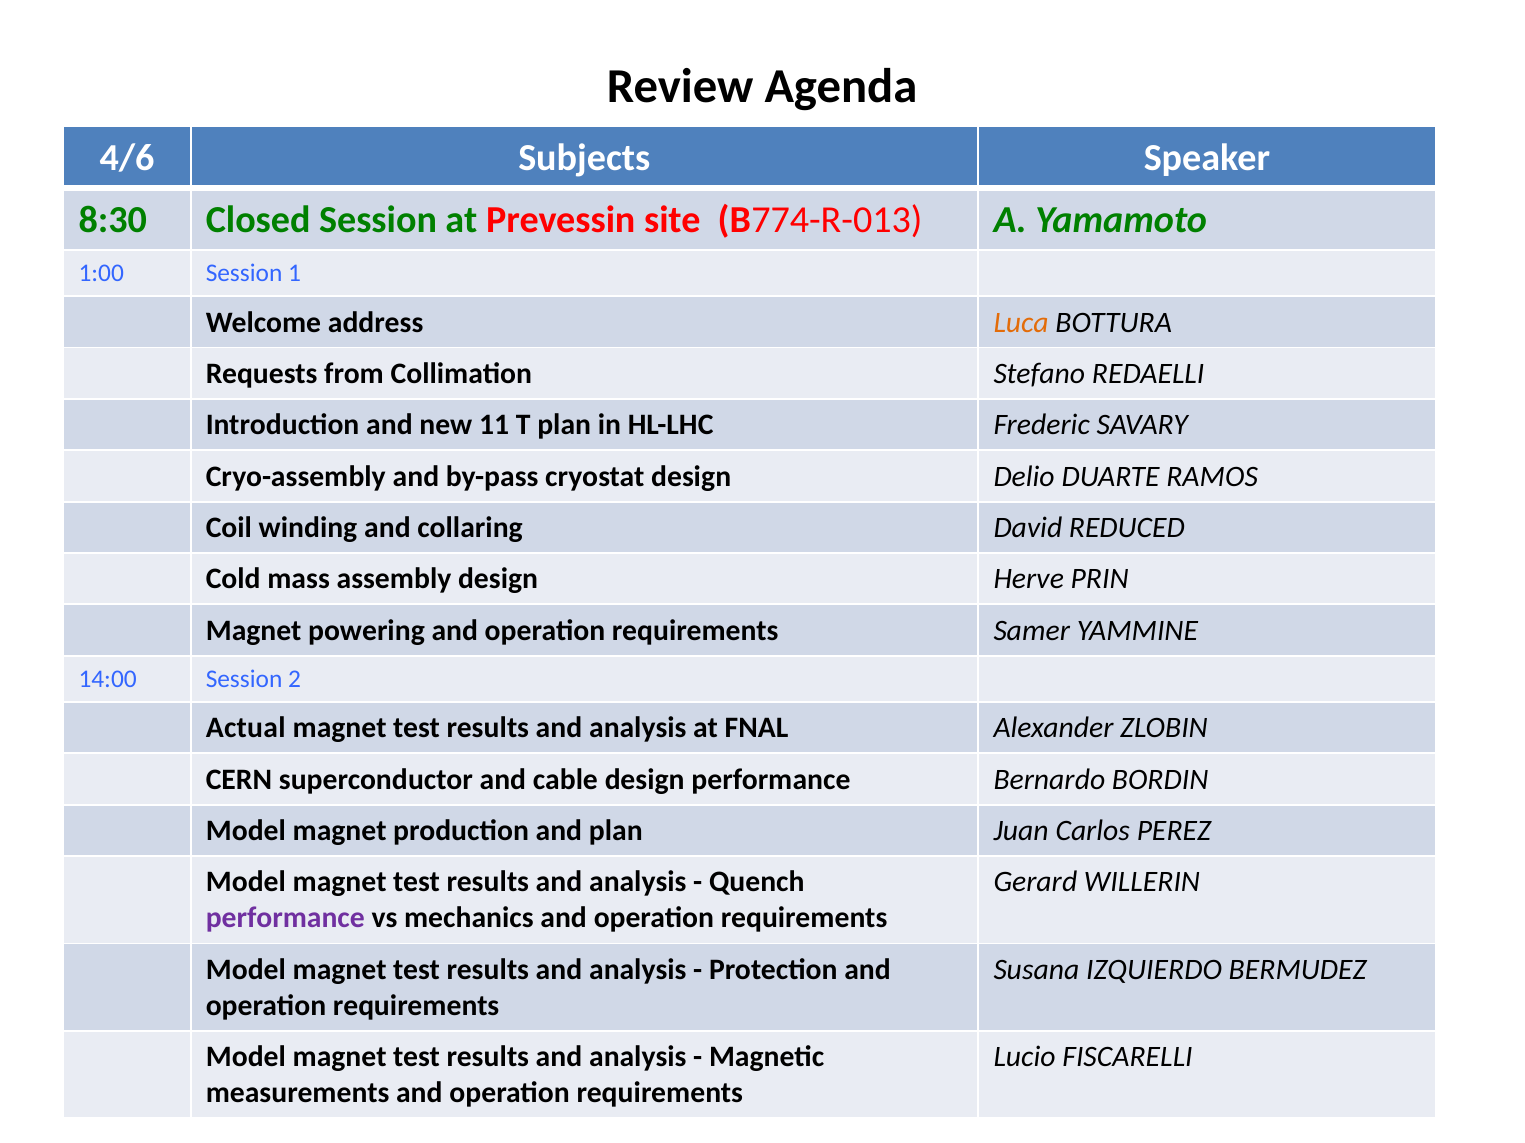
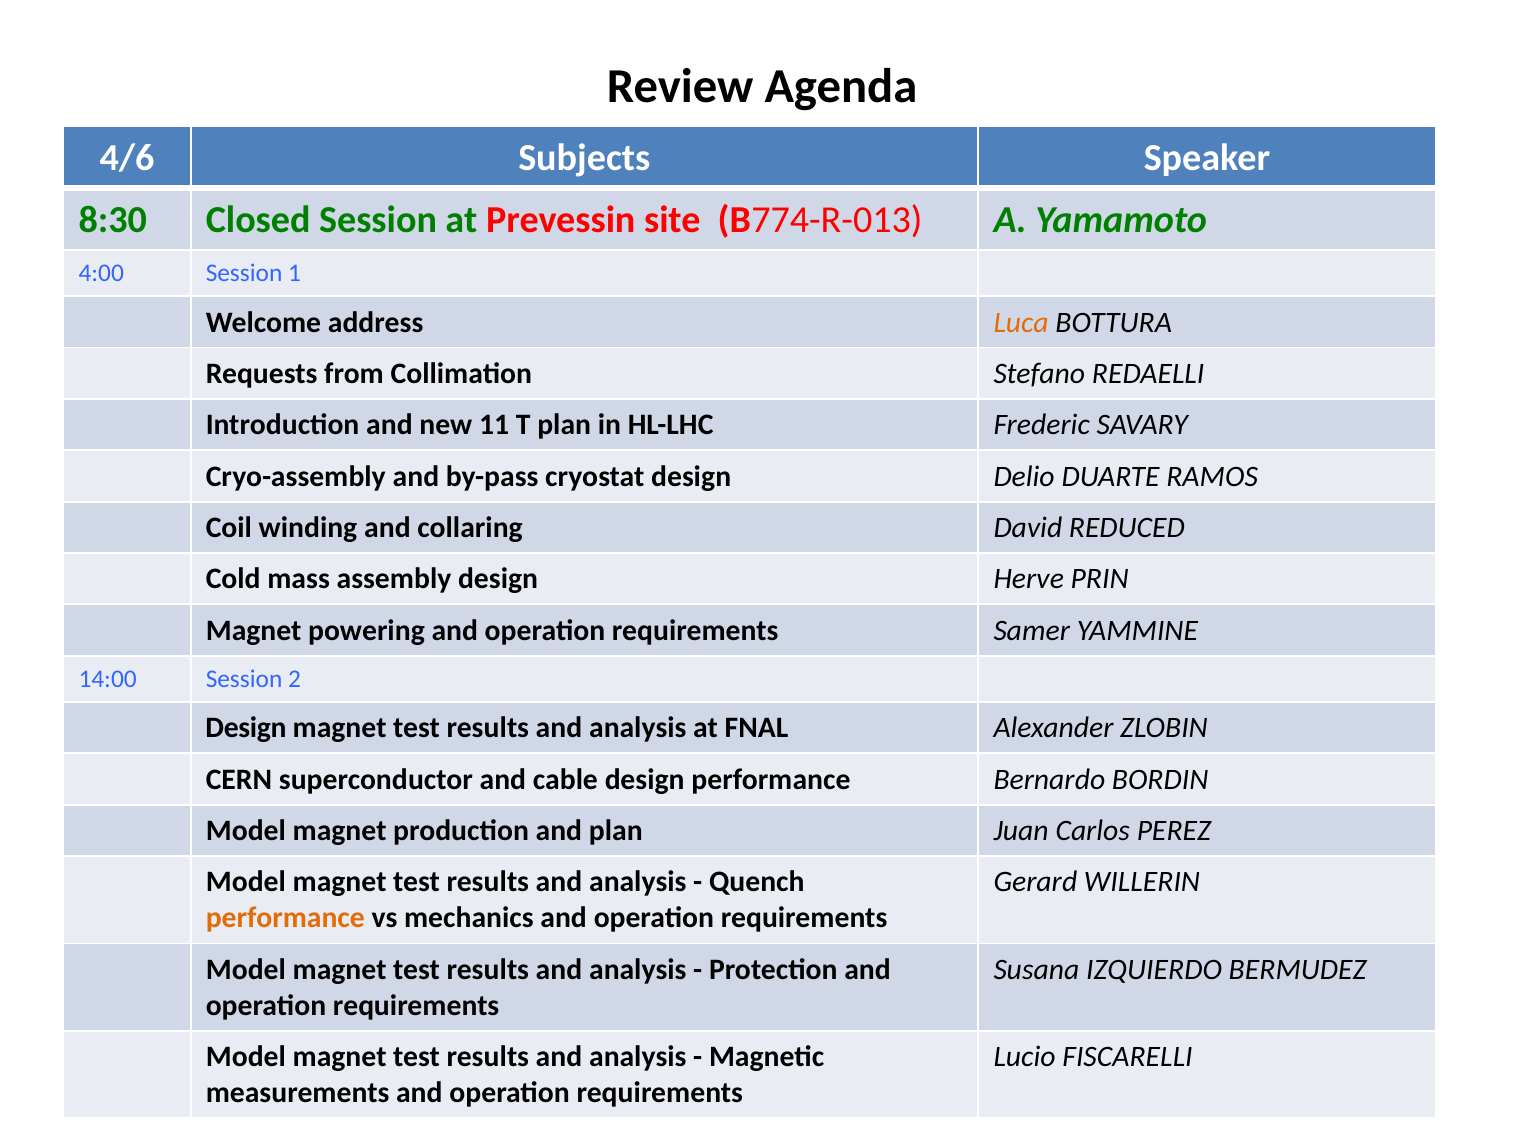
1:00: 1:00 -> 4:00
Actual at (246, 729): Actual -> Design
performance at (285, 919) colour: purple -> orange
